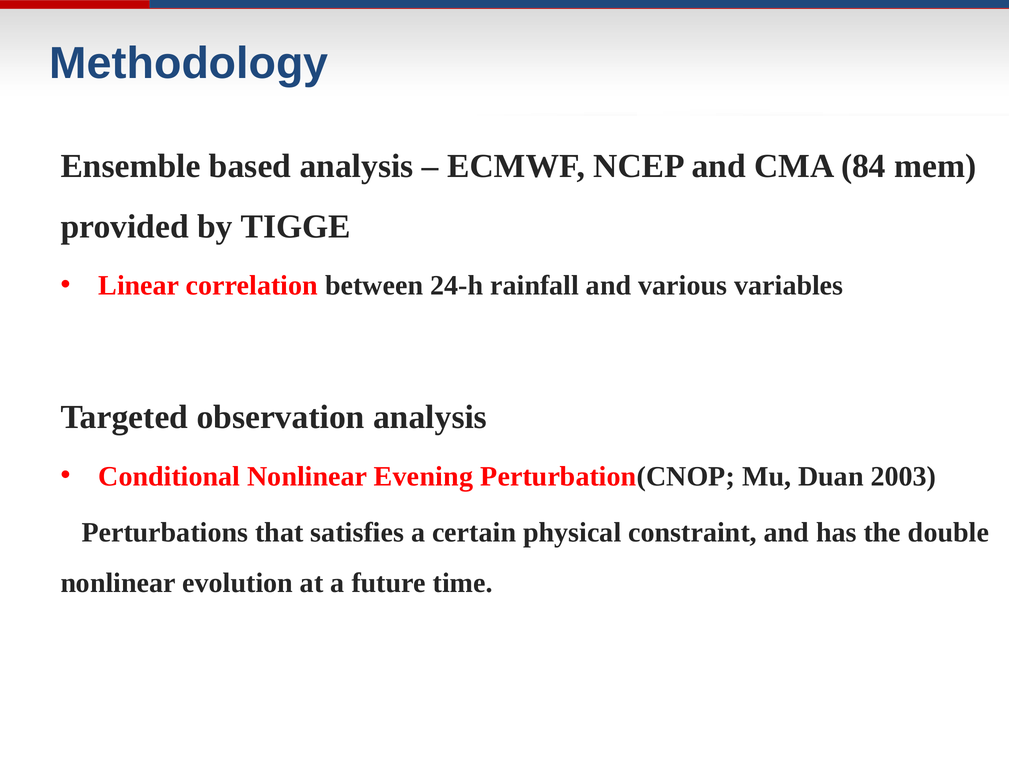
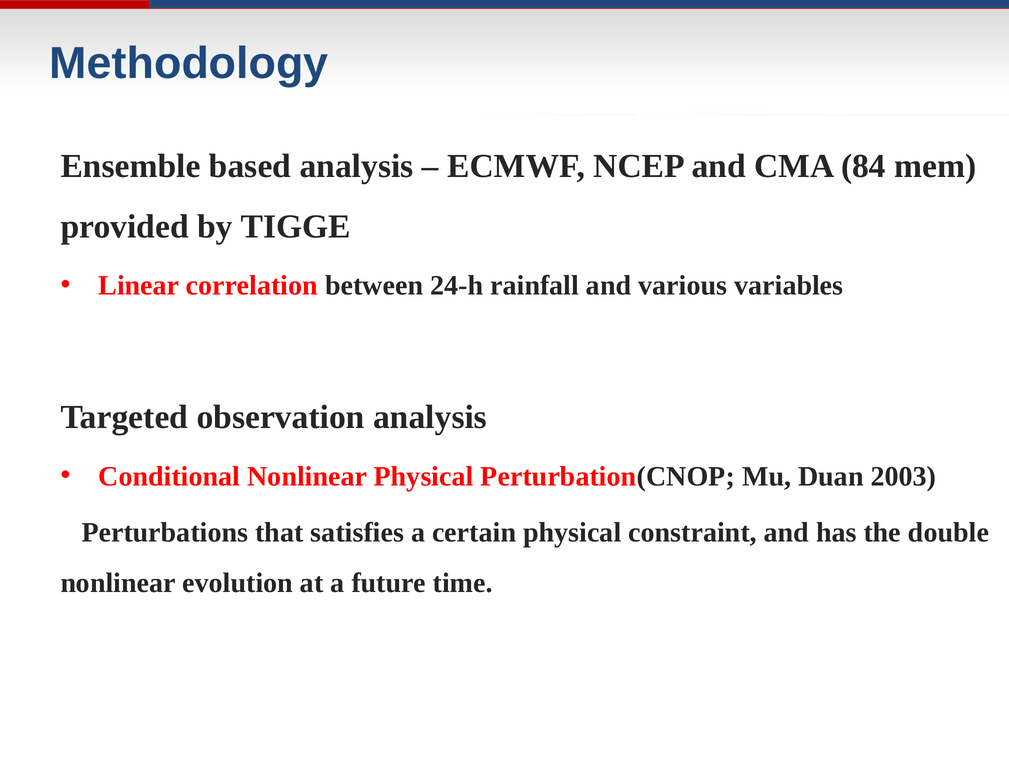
Nonlinear Evening: Evening -> Physical
